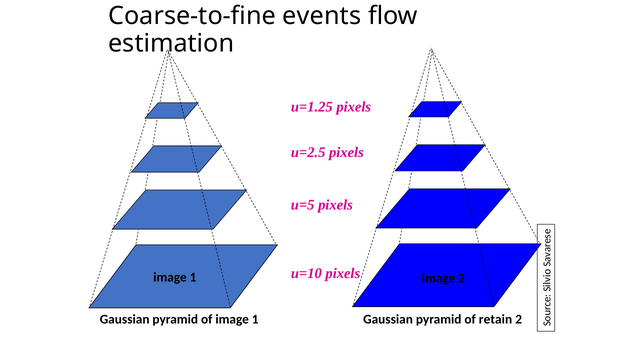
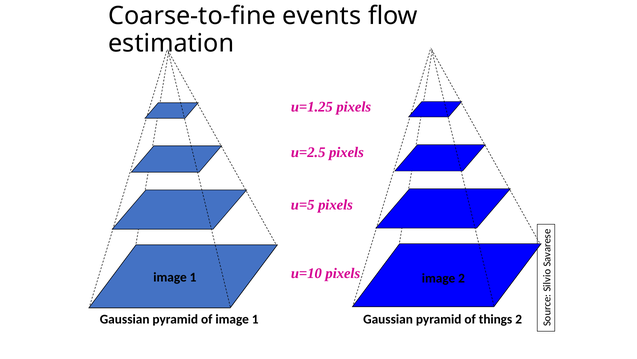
retain: retain -> things
